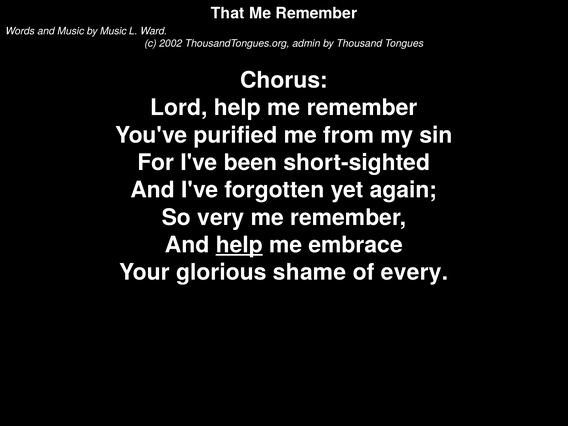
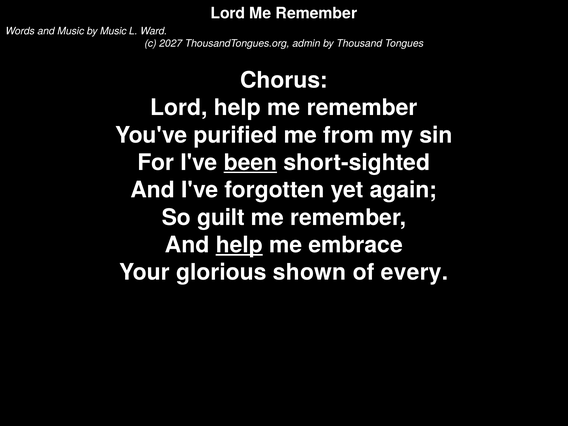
That at (228, 13): That -> Lord
2002: 2002 -> 2027
been underline: none -> present
very: very -> guilt
shame: shame -> shown
